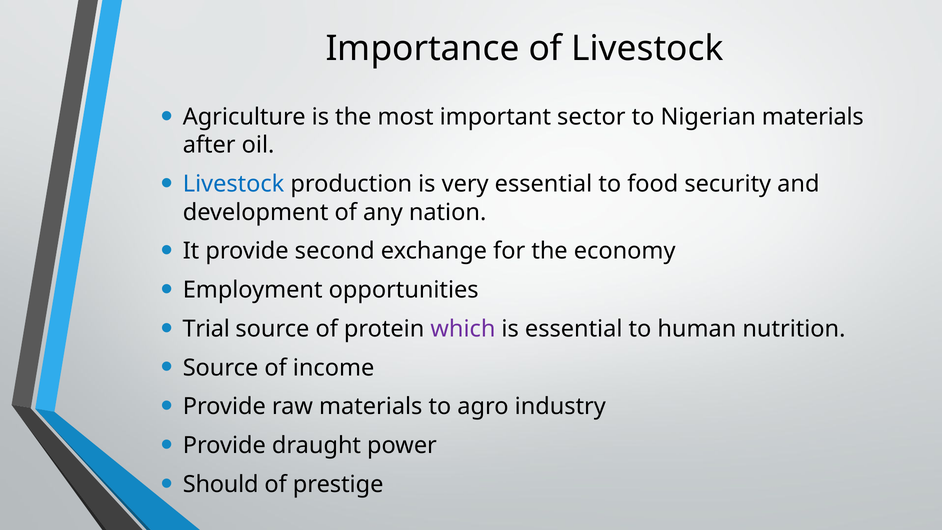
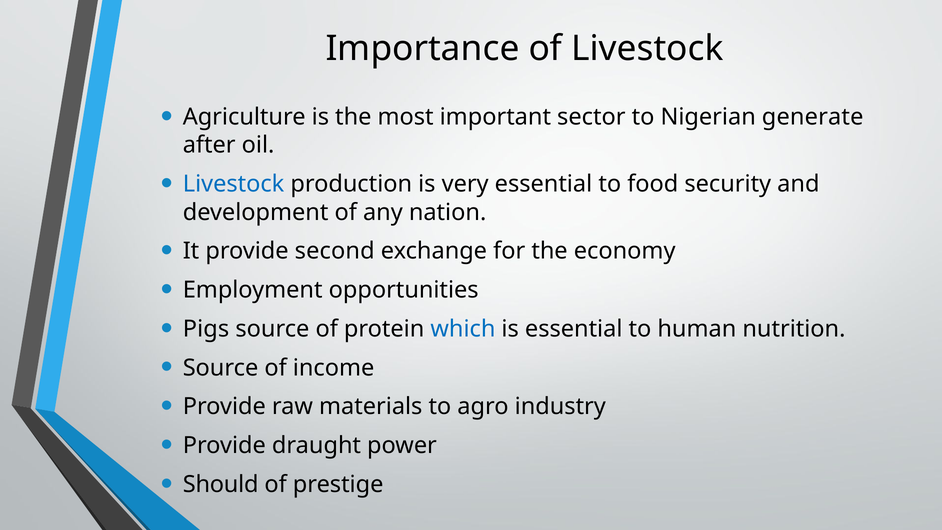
Nigerian materials: materials -> generate
Trial: Trial -> Pigs
which colour: purple -> blue
